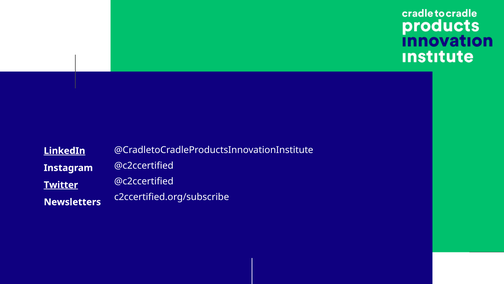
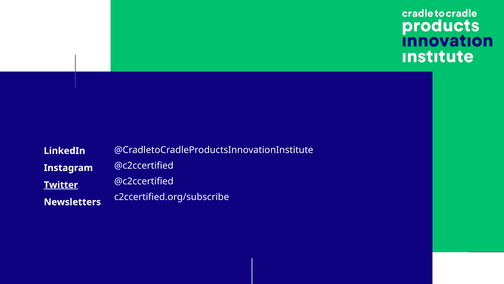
LinkedIn underline: present -> none
